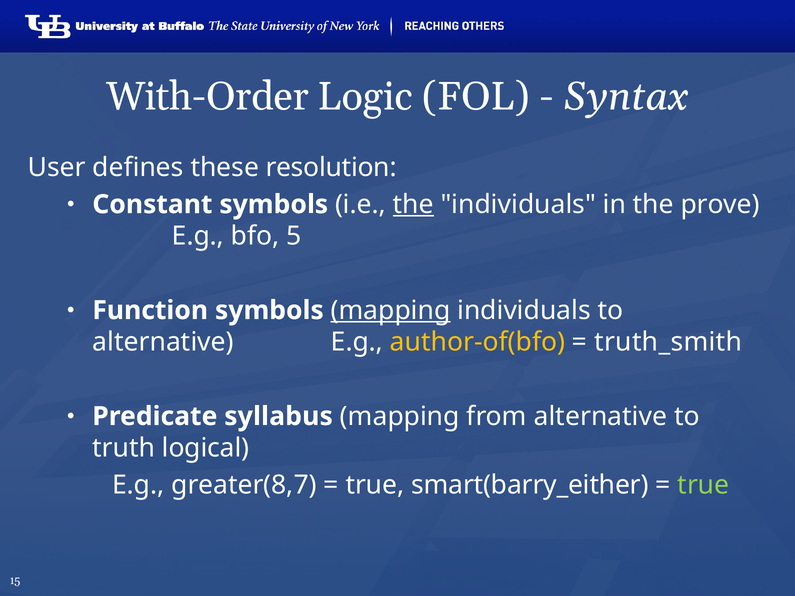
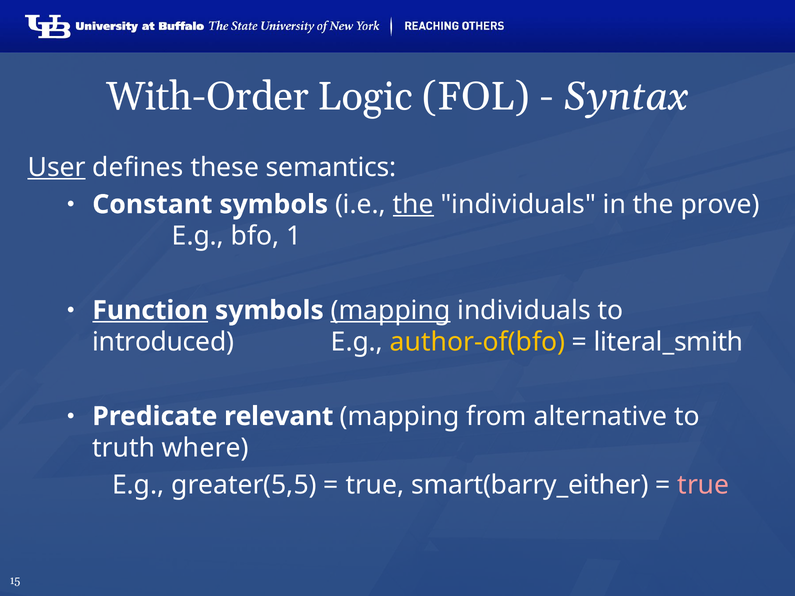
User underline: none -> present
resolution: resolution -> semantics
5: 5 -> 1
Function underline: none -> present
alternative at (163, 342): alternative -> introduced
truth_smith: truth_smith -> literal_smith
syllabus: syllabus -> relevant
logical: logical -> where
greater(8,7: greater(8,7 -> greater(5,5
true at (703, 485) colour: light green -> pink
